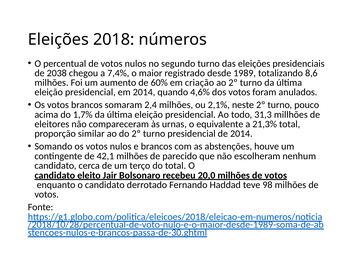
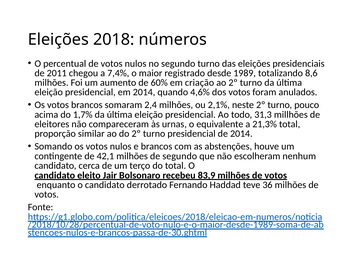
2038: 2038 -> 2011
de parecido: parecido -> segundo
20,0: 20,0 -> 83,9
98: 98 -> 36
